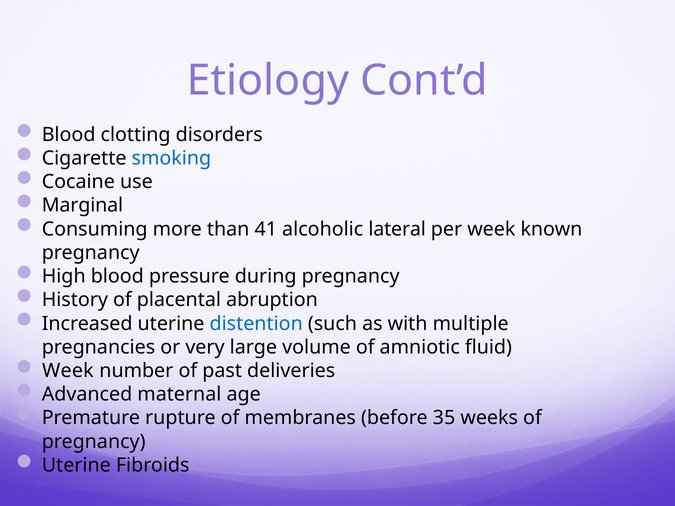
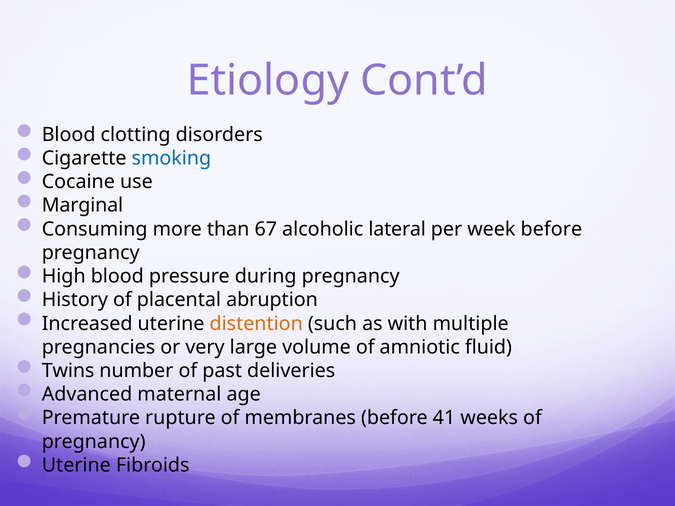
41: 41 -> 67
week known: known -> before
distention colour: blue -> orange
Week at (68, 371): Week -> Twins
35: 35 -> 41
